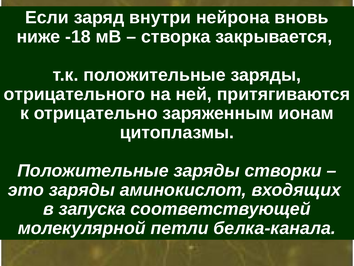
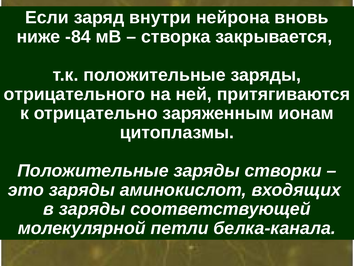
-18: -18 -> -84
в запуска: запуска -> заряды
